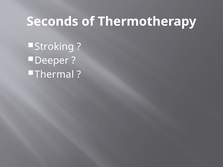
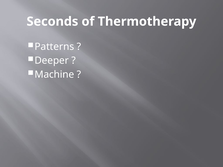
Stroking: Stroking -> Patterns
Thermal: Thermal -> Machine
